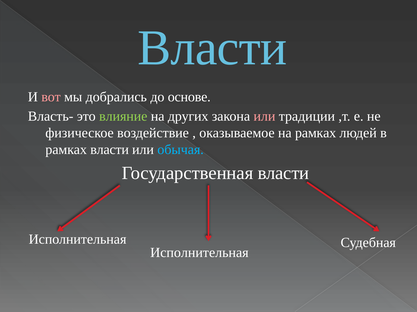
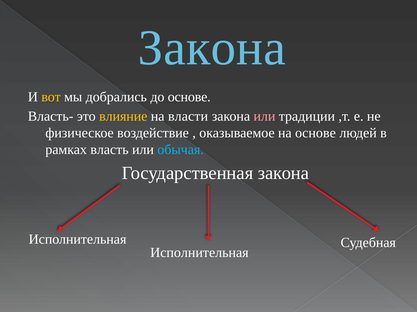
Власти at (212, 48): Власти -> Закона
вот colour: pink -> yellow
влияние colour: light green -> yellow
других: других -> власти
на рамках: рамках -> основе
рамках власти: власти -> власть
Государственная власти: власти -> закона
